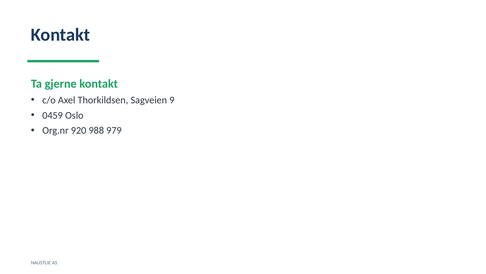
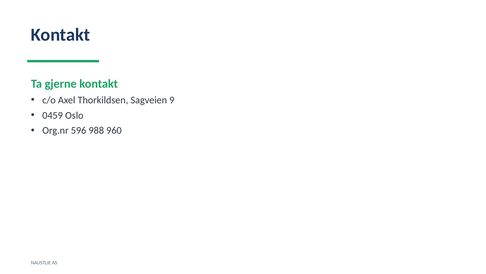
920: 920 -> 596
979: 979 -> 960
